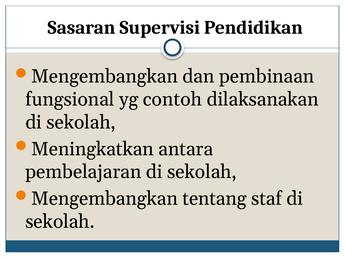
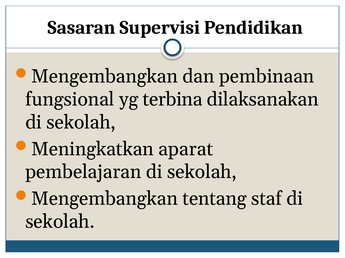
contoh: contoh -> terbina
antara: antara -> aparat
